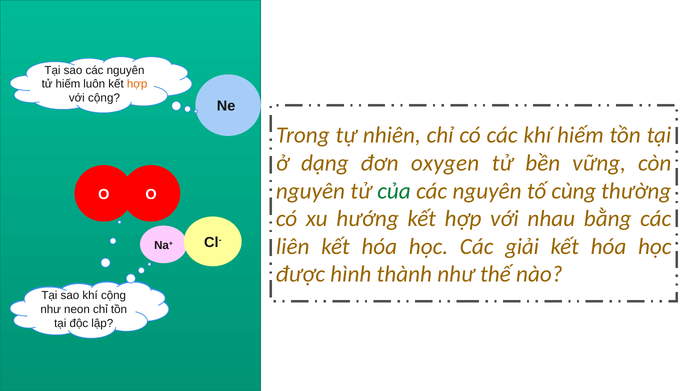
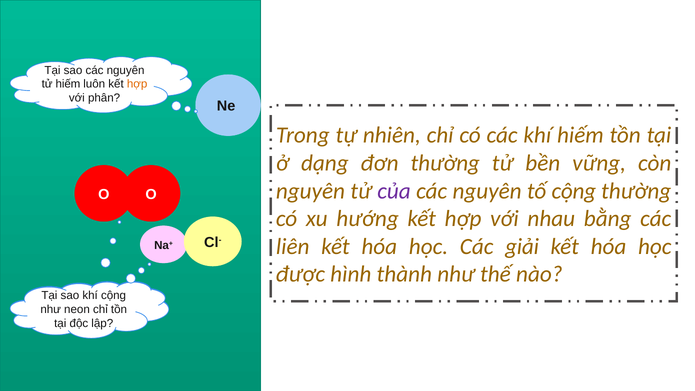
với cộng: cộng -> phân
đơn oxygen: oxygen -> thường
của colour: green -> purple
tố cùng: cùng -> cộng
